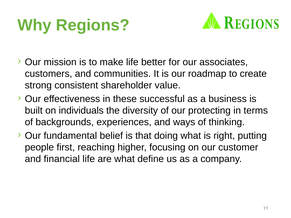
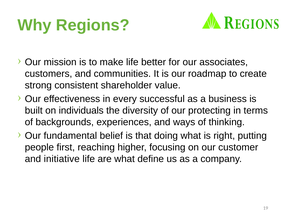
these: these -> every
financial: financial -> initiative
